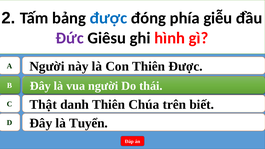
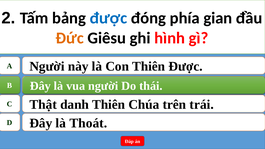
giễu: giễu -> gian
Đức colour: purple -> orange
biết: biết -> trái
Tuyển: Tuyển -> Thoát
